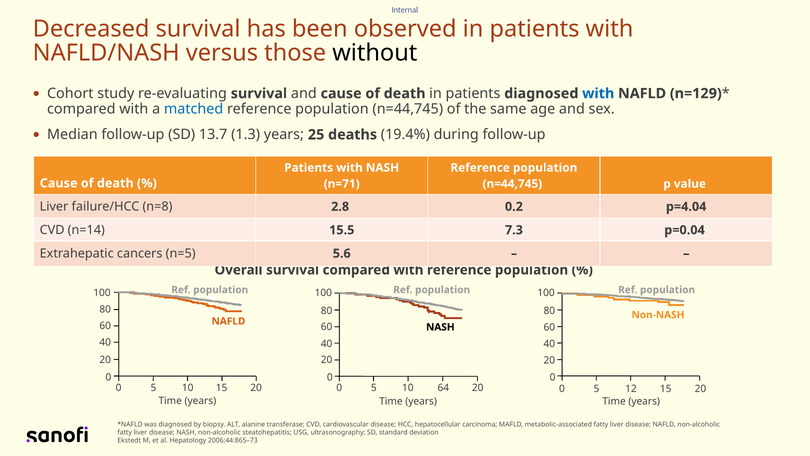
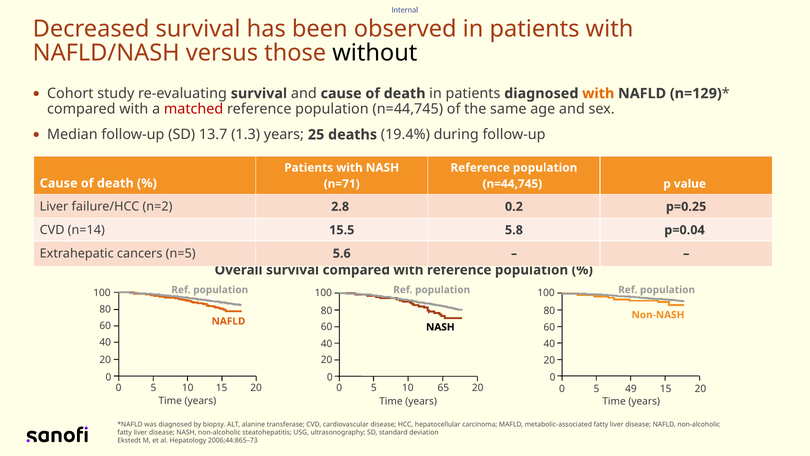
with at (598, 93) colour: blue -> orange
matched colour: blue -> red
n=8: n=8 -> n=2
p=4.04: p=4.04 -> p=0.25
7.3: 7.3 -> 5.8
64: 64 -> 65
12: 12 -> 49
